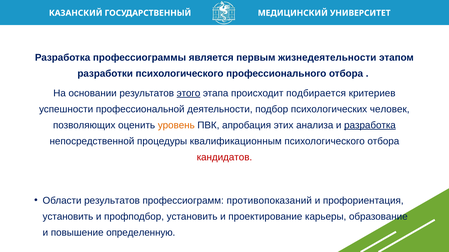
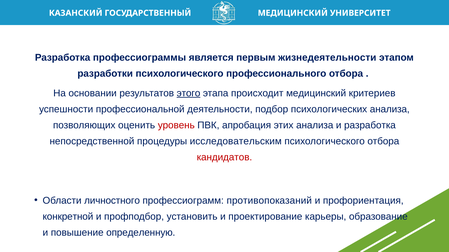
происходит подбирается: подбирается -> медицинский
психологических человек: человек -> анализа
уровень colour: orange -> red
разработка at (370, 125) underline: present -> none
квалификационным: квалификационным -> исследовательским
Области результатов: результатов -> личностного
установить at (68, 217): установить -> конкретной
